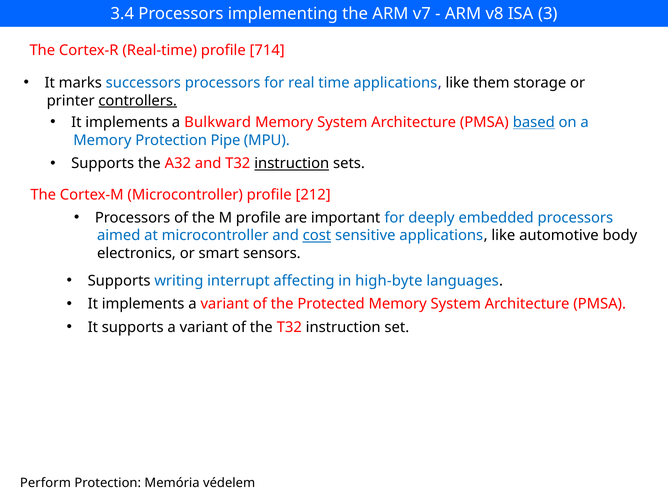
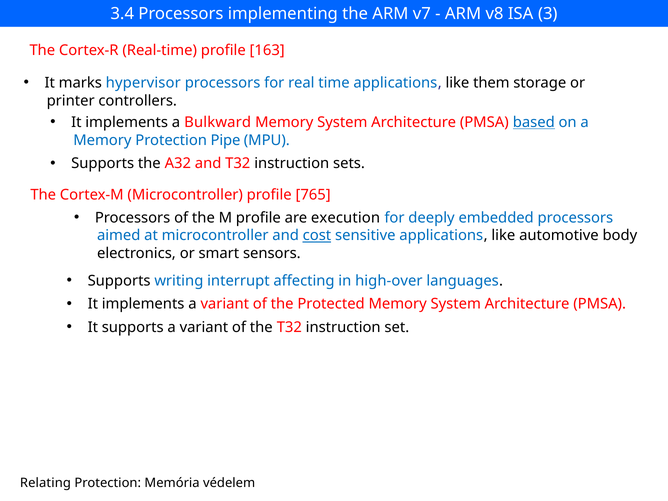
714: 714 -> 163
successors: successors -> hypervisor
controllers underline: present -> none
instruction at (292, 164) underline: present -> none
212: 212 -> 765
important: important -> execution
high-byte: high-byte -> high-over
Perform: Perform -> Relating
